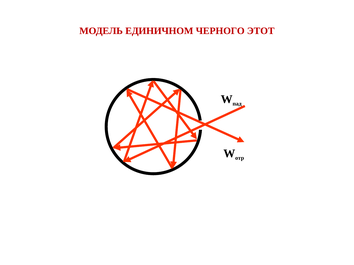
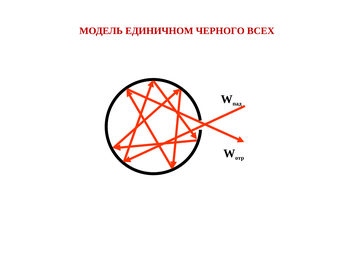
ЭТОТ: ЭТОТ -> ВСЕХ
